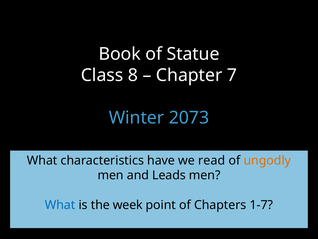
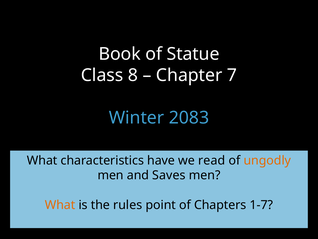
2073: 2073 -> 2083
Leads: Leads -> Saves
What at (60, 205) colour: blue -> orange
week: week -> rules
